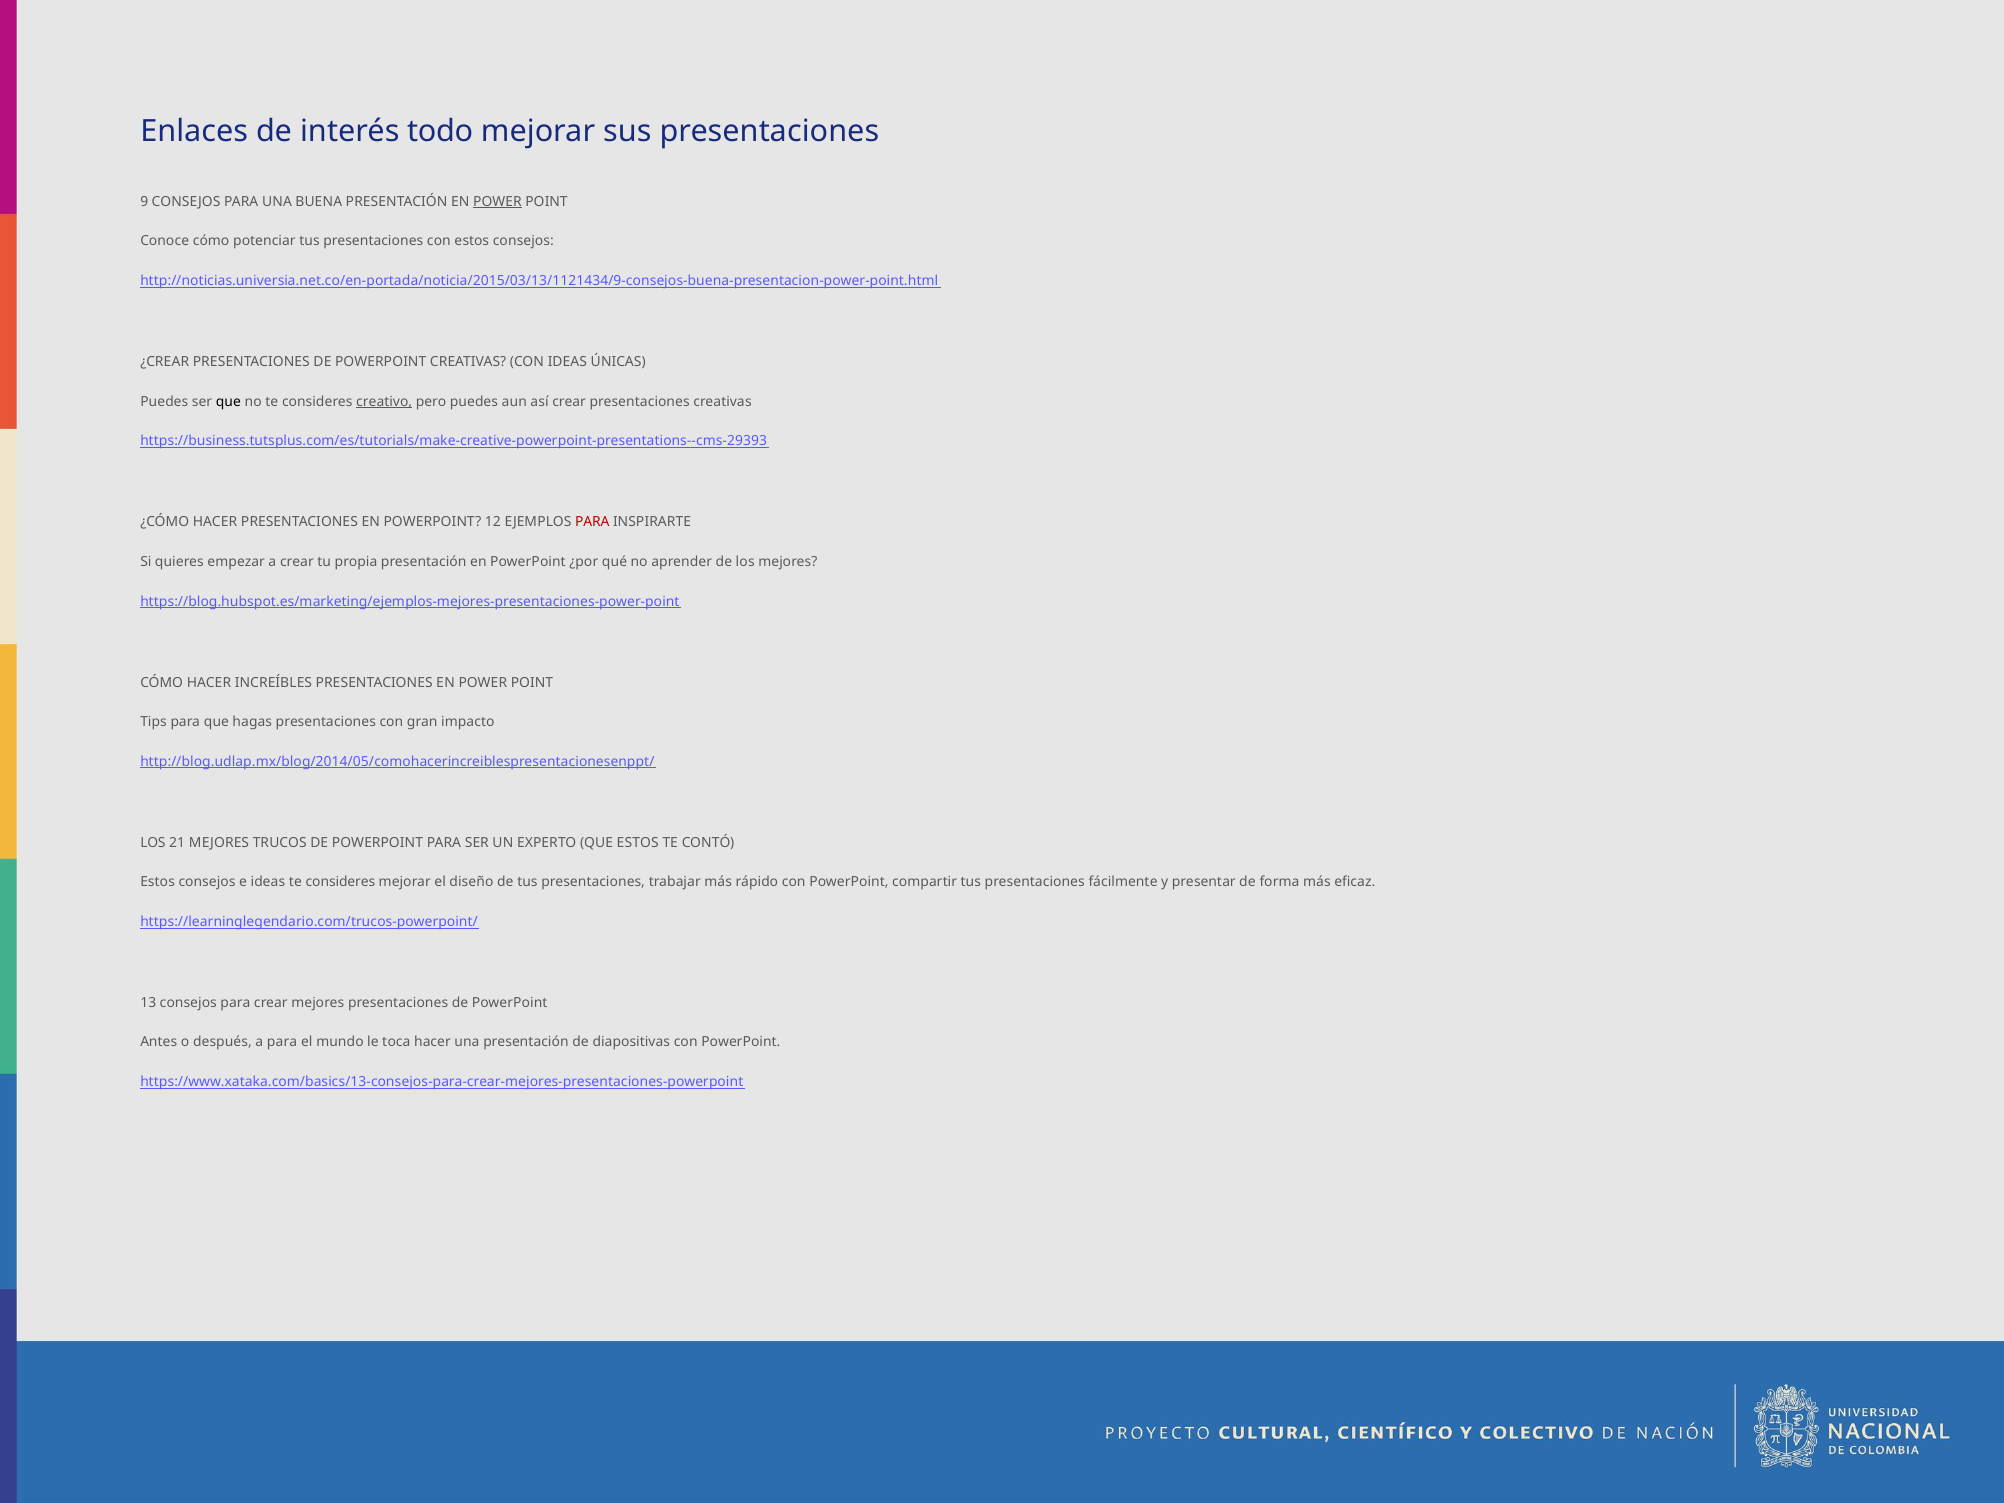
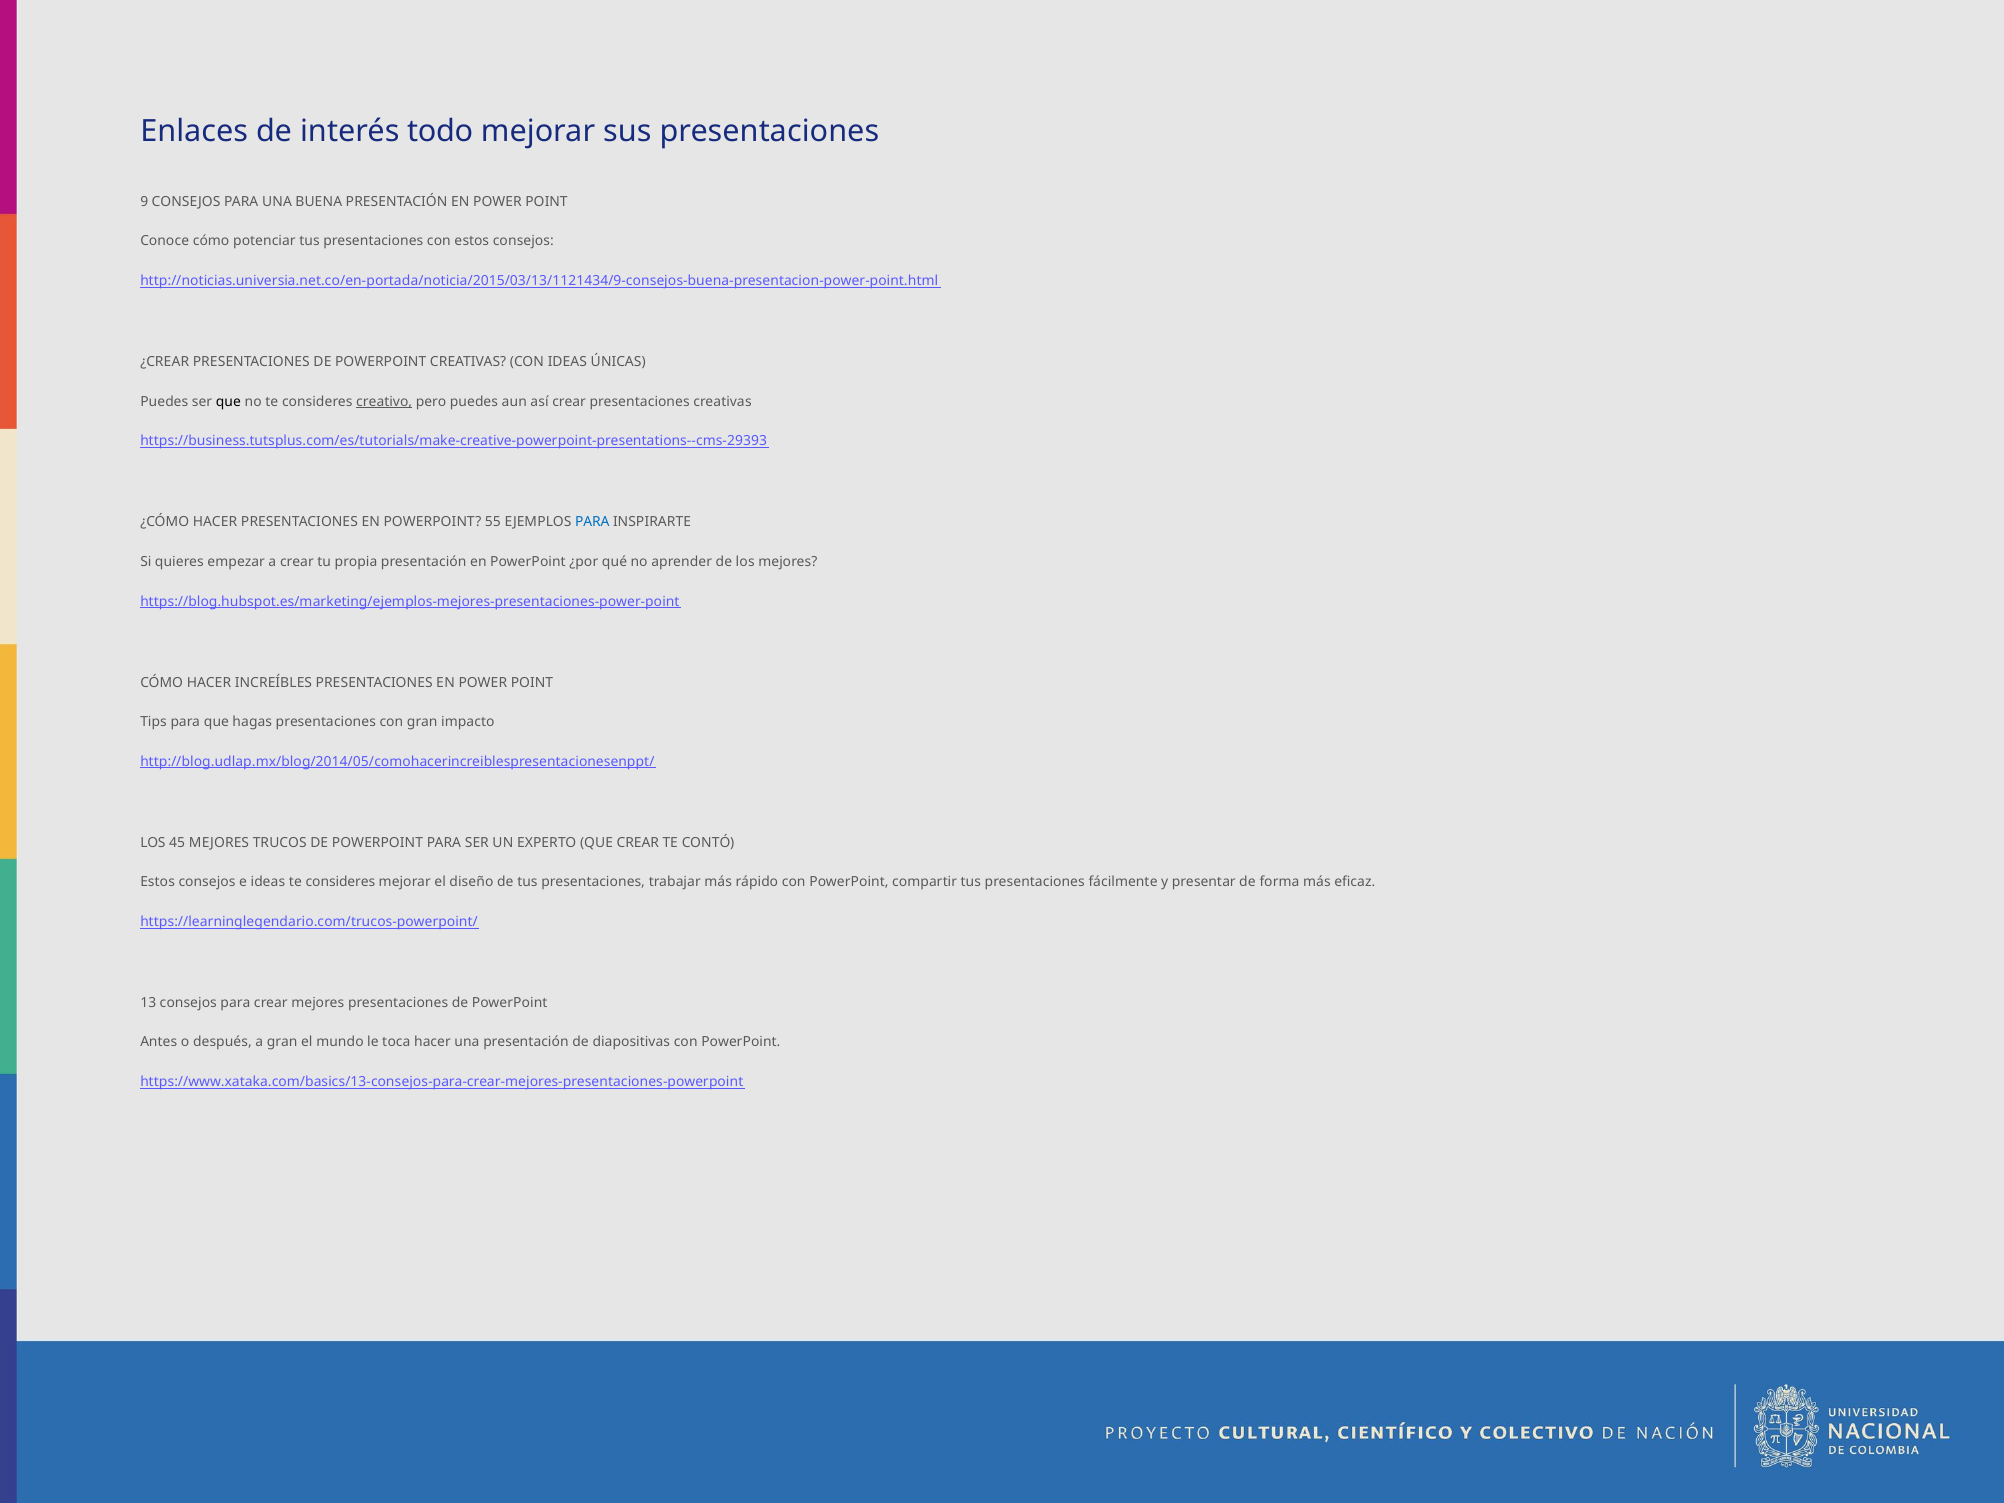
POWER at (497, 202) underline: present -> none
12: 12 -> 55
PARA at (592, 522) colour: red -> blue
21: 21 -> 45
QUE ESTOS: ESTOS -> CREAR
a para: para -> gran
